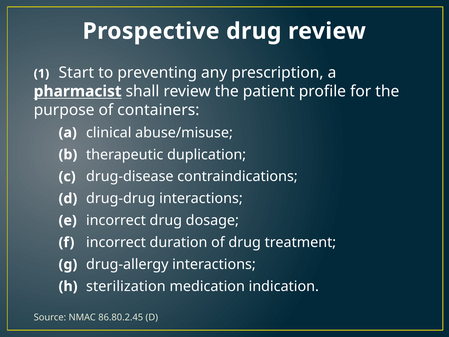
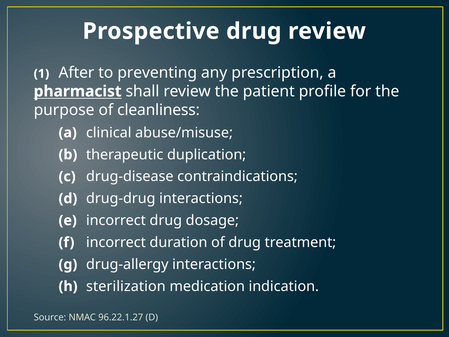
Start: Start -> After
containers: containers -> cleanliness
86.80.2.45: 86.80.2.45 -> 96.22.1.27
